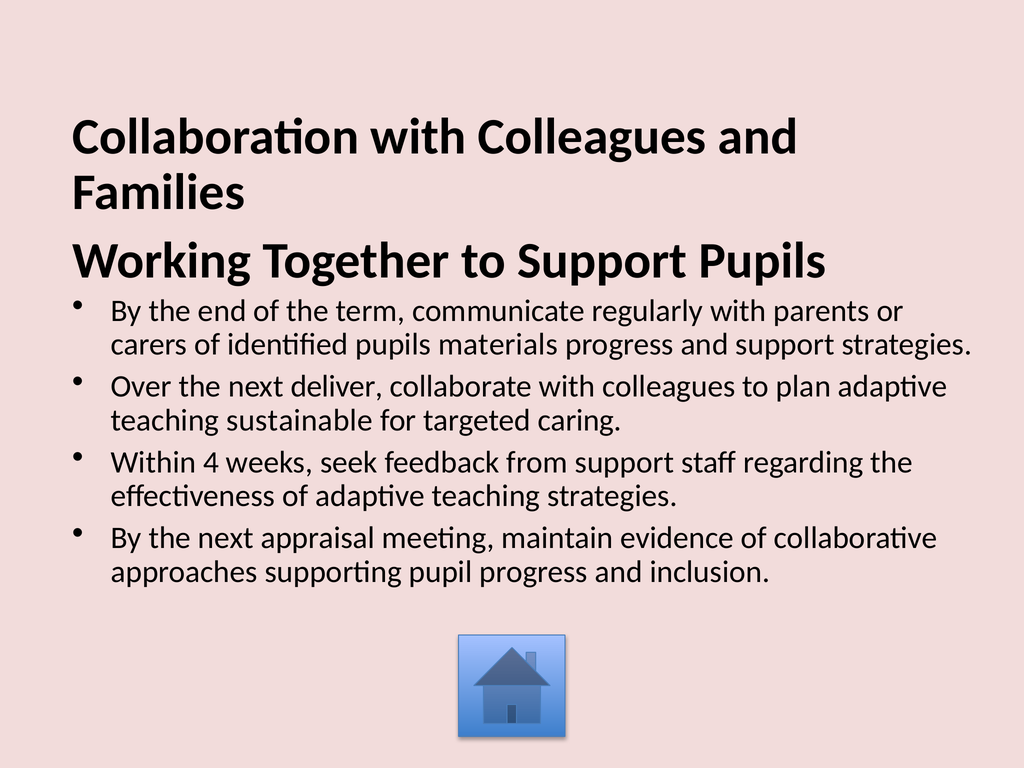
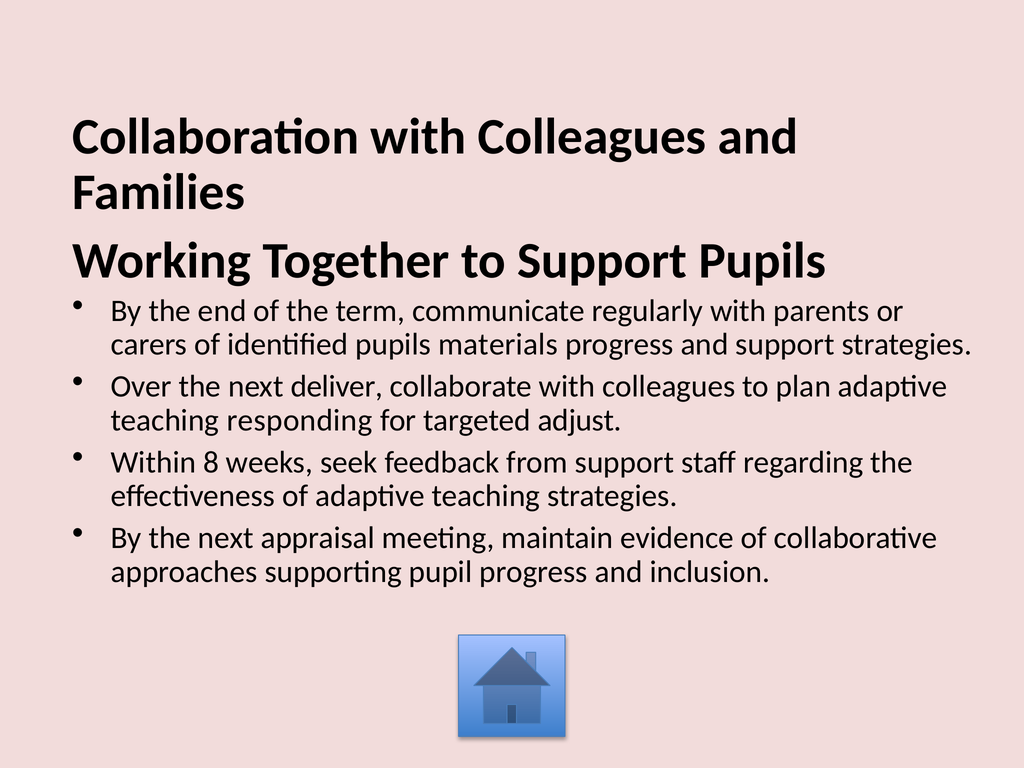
sustainable: sustainable -> responding
caring: caring -> adjust
4: 4 -> 8
